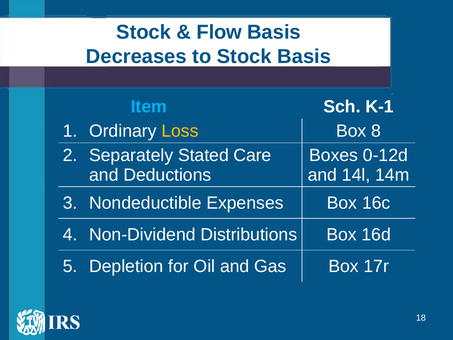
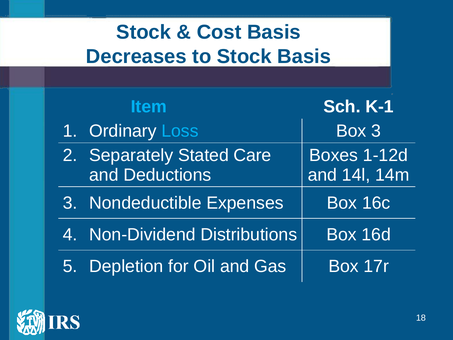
Flow: Flow -> Cost
Loss colour: yellow -> light blue
Box 8: 8 -> 3
0-12d: 0-12d -> 1-12d
